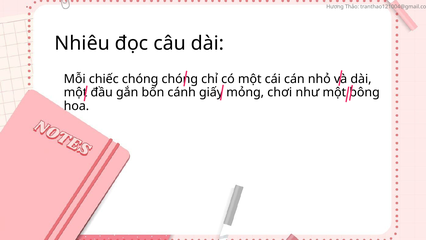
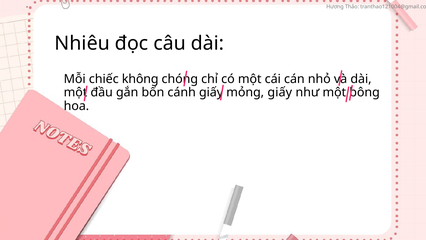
chiếc chóng: chóng -> không
mỏng chơi: chơi -> giấy
